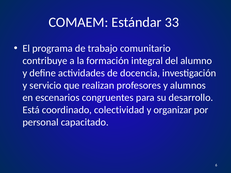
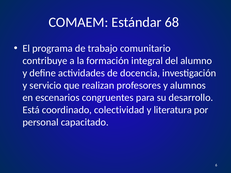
33: 33 -> 68
organizar: organizar -> literatura
